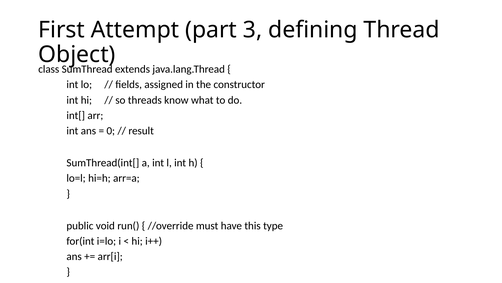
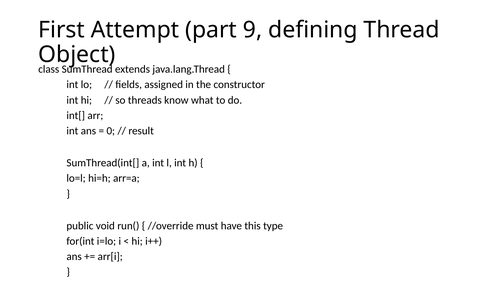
3: 3 -> 9
